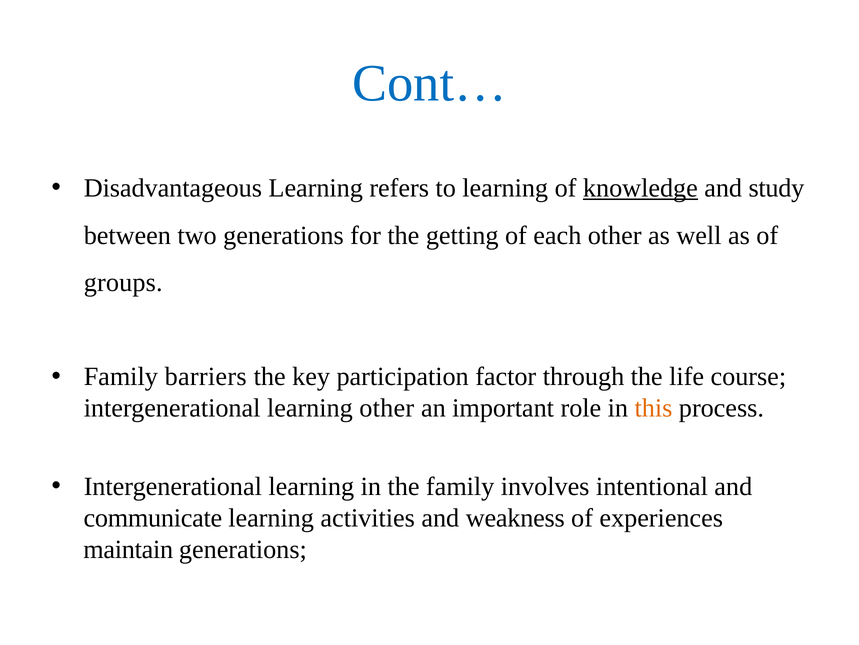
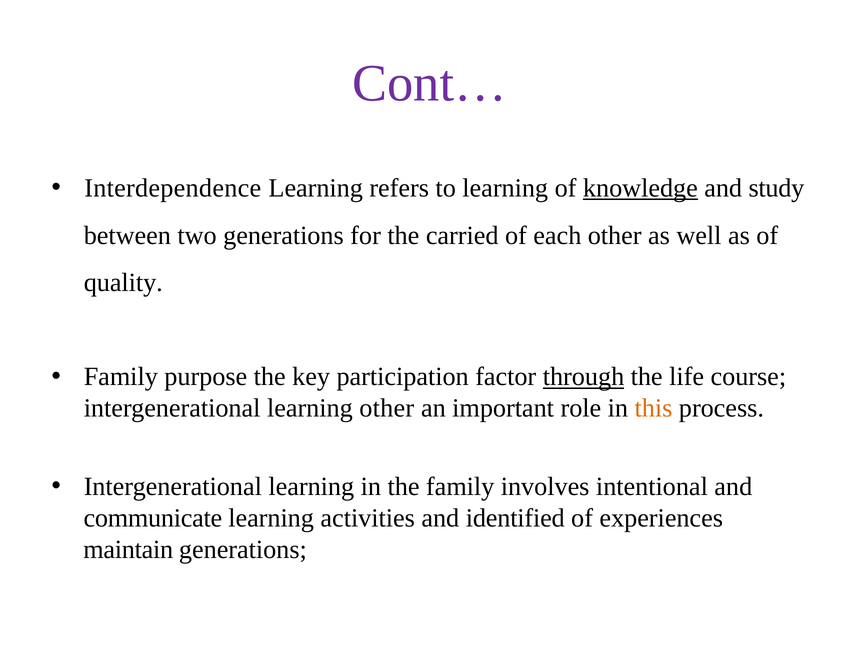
Cont… colour: blue -> purple
Disadvantageous: Disadvantageous -> Interdependence
getting: getting -> carried
groups: groups -> quality
barriers: barriers -> purpose
through underline: none -> present
weakness: weakness -> identified
